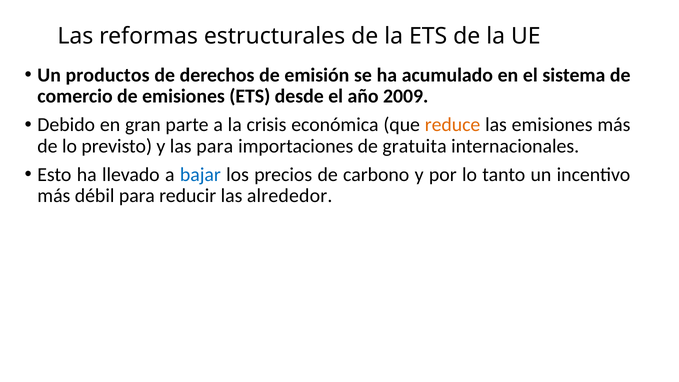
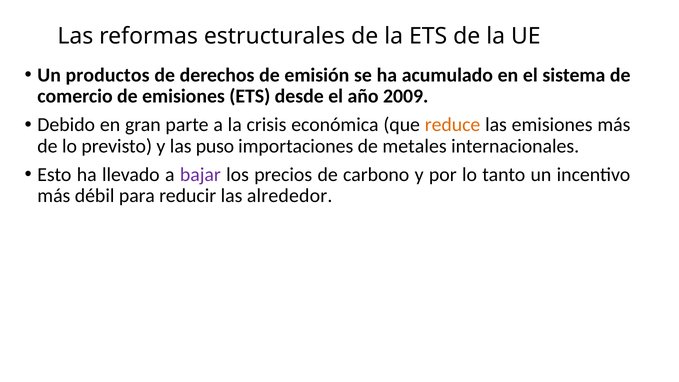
las para: para -> puso
gratuita: gratuita -> metales
bajar colour: blue -> purple
